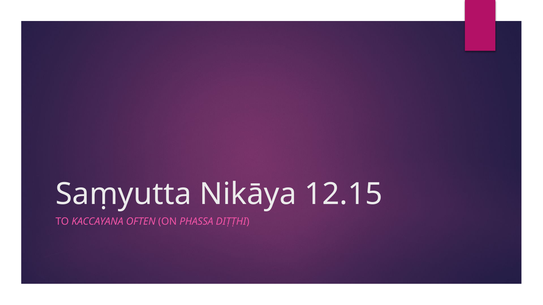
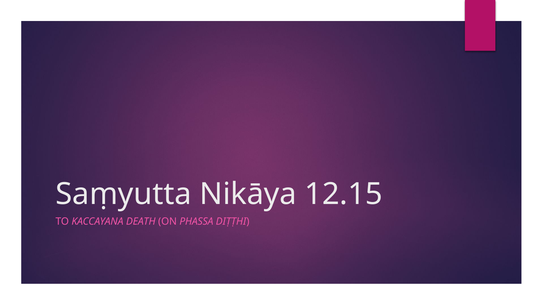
OFTEN: OFTEN -> DEATH
